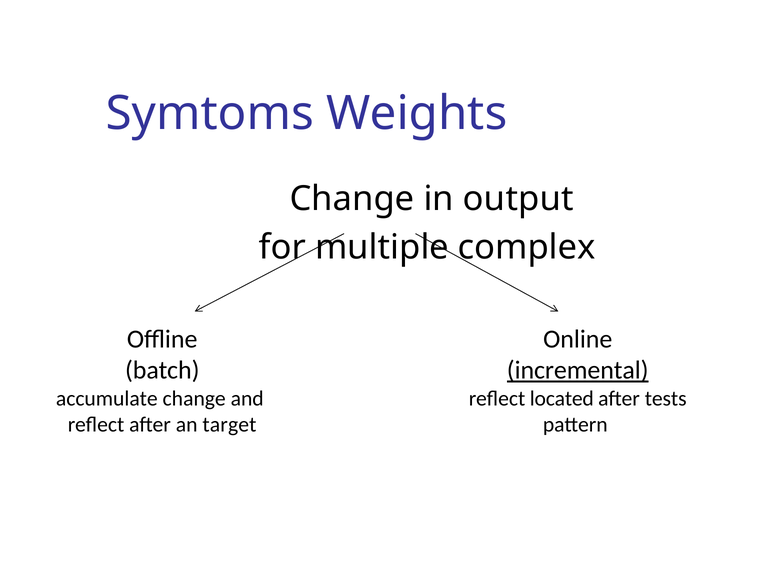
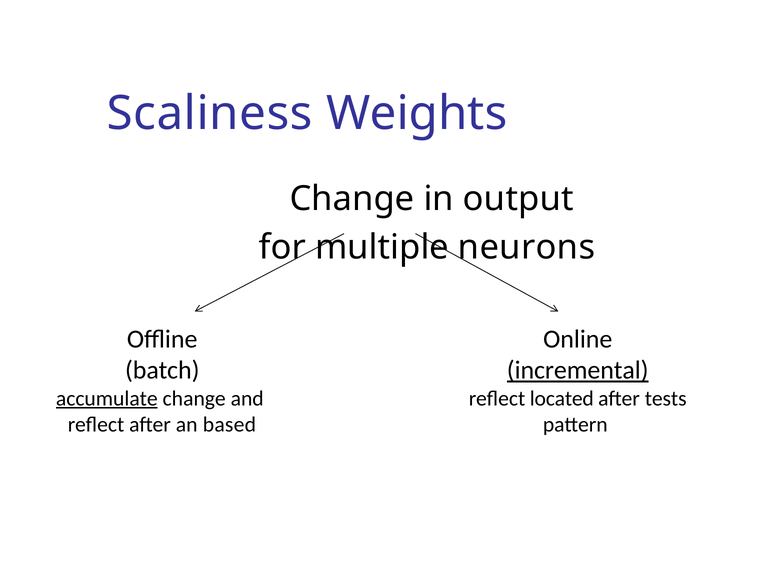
Symtoms: Symtoms -> Scaliness
complex: complex -> neurons
accumulate underline: none -> present
target: target -> based
